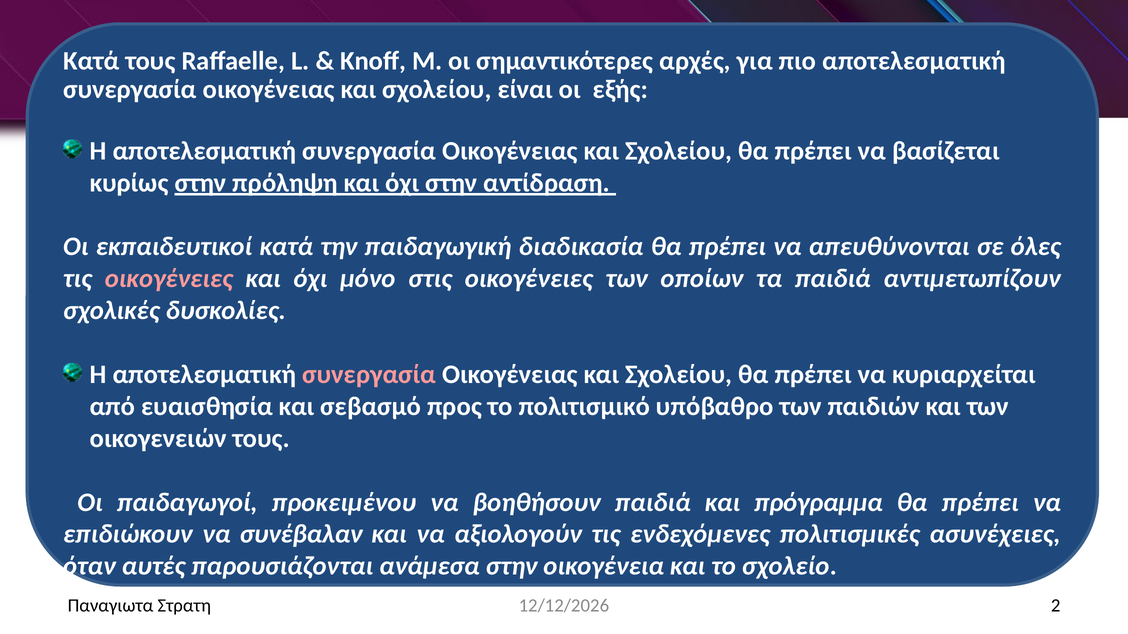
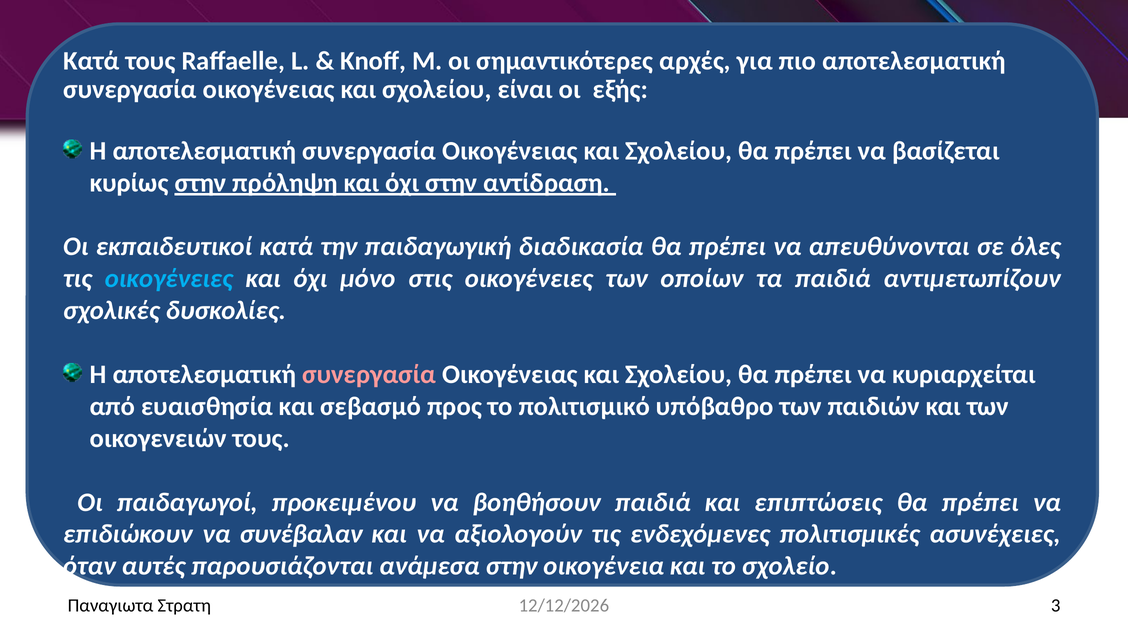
οικογένειες at (169, 279) colour: pink -> light blue
πρόγραμμα: πρόγραμμα -> επιπτώσεις
2: 2 -> 3
